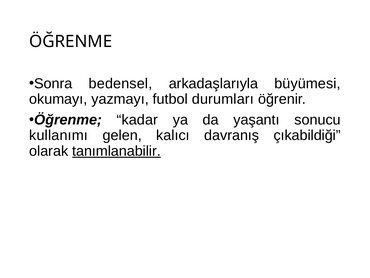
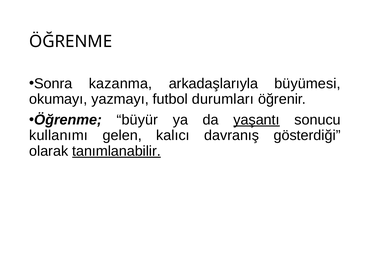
bedensel: bedensel -> kazanma
kadar: kadar -> büyür
yaşantı underline: none -> present
çıkabildiği: çıkabildiği -> gösterdiği
